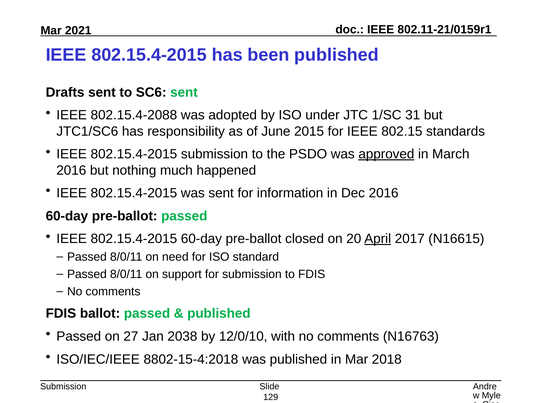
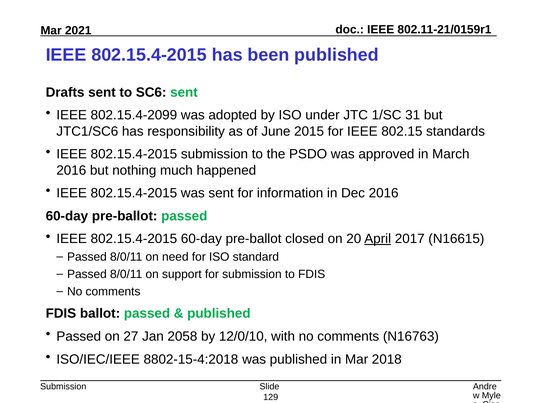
802.15.4-2088: 802.15.4-2088 -> 802.15.4-2099
approved underline: present -> none
2038: 2038 -> 2058
